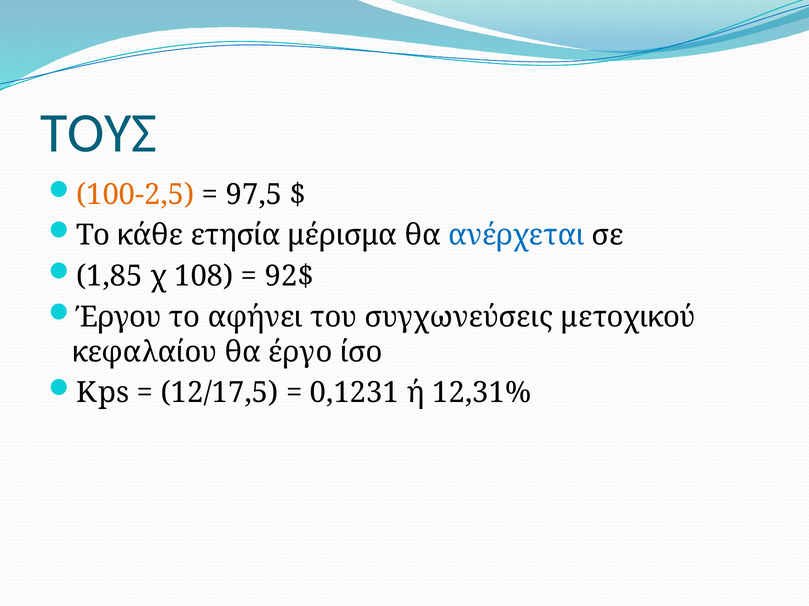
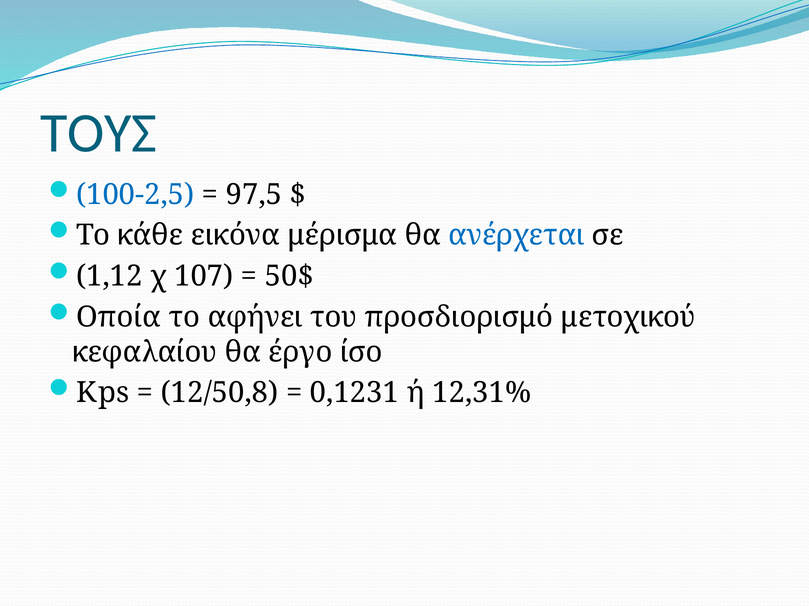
100-2,5 colour: orange -> blue
ετησία: ετησία -> εικόνα
1,85: 1,85 -> 1,12
108: 108 -> 107
92$: 92$ -> 50$
Έργου: Έργου -> Οποία
συγχωνεύσεις: συγχωνεύσεις -> προσδιορισμό
12/17,5: 12/17,5 -> 12/50,8
